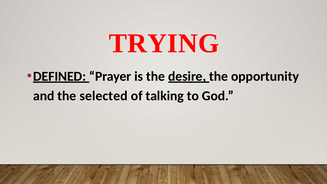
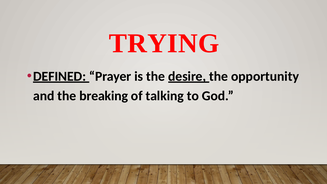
selected: selected -> breaking
